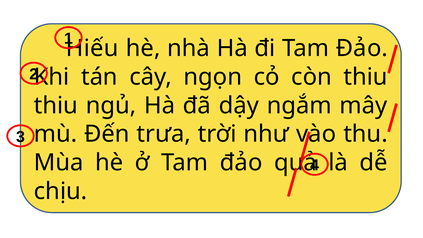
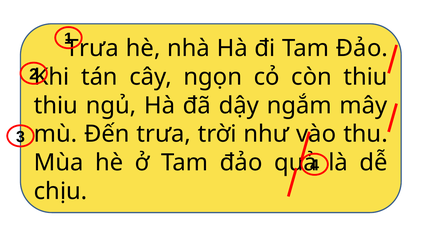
Hiếu at (92, 48): Hiếu -> Trưa
